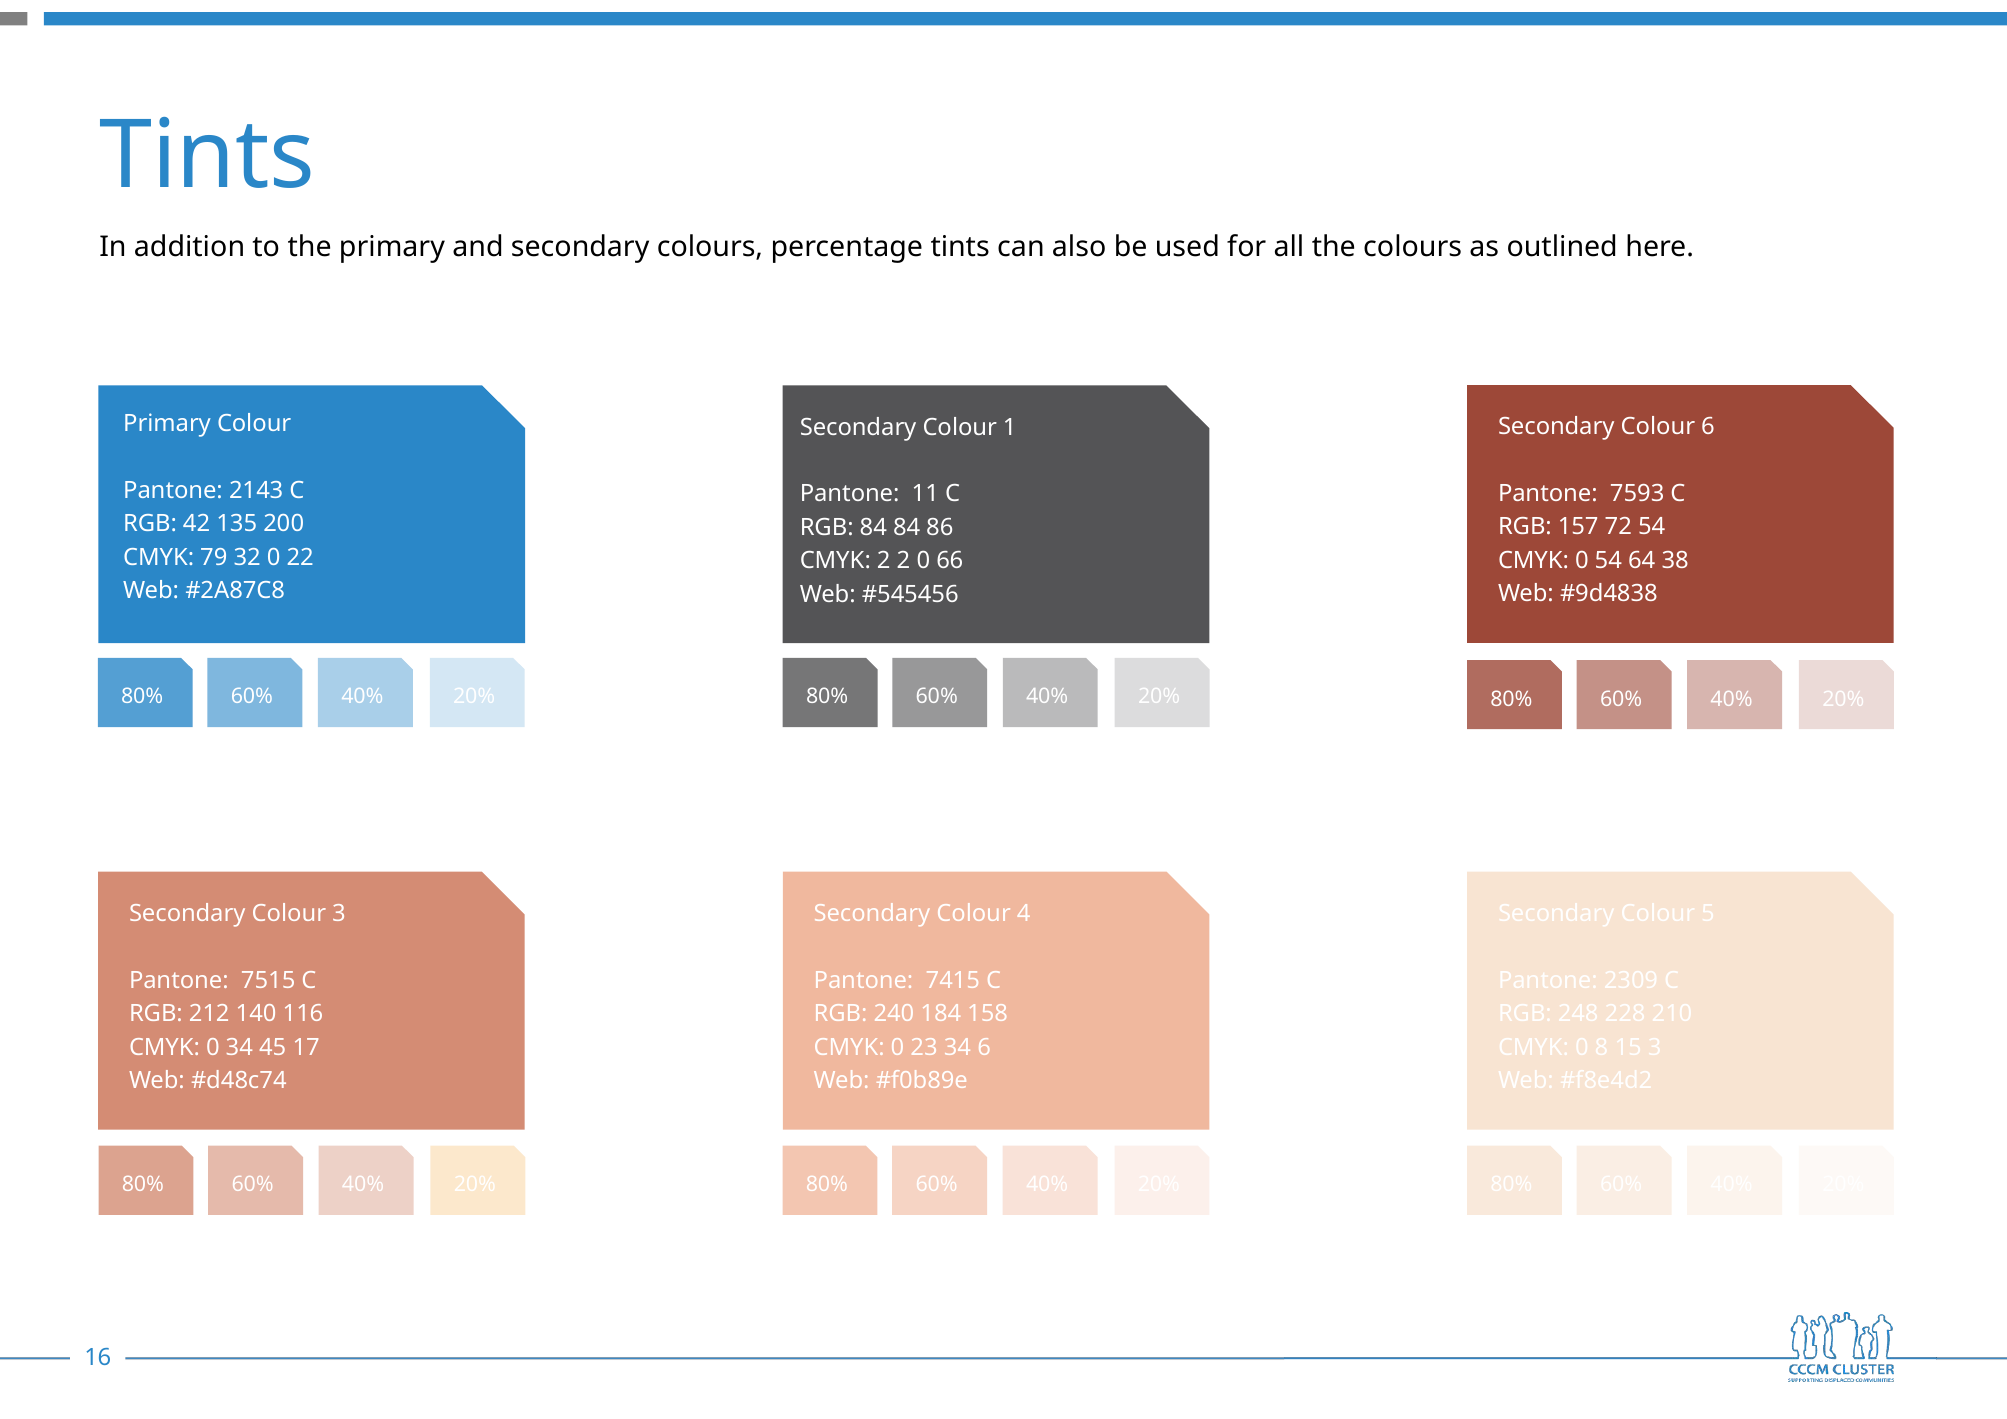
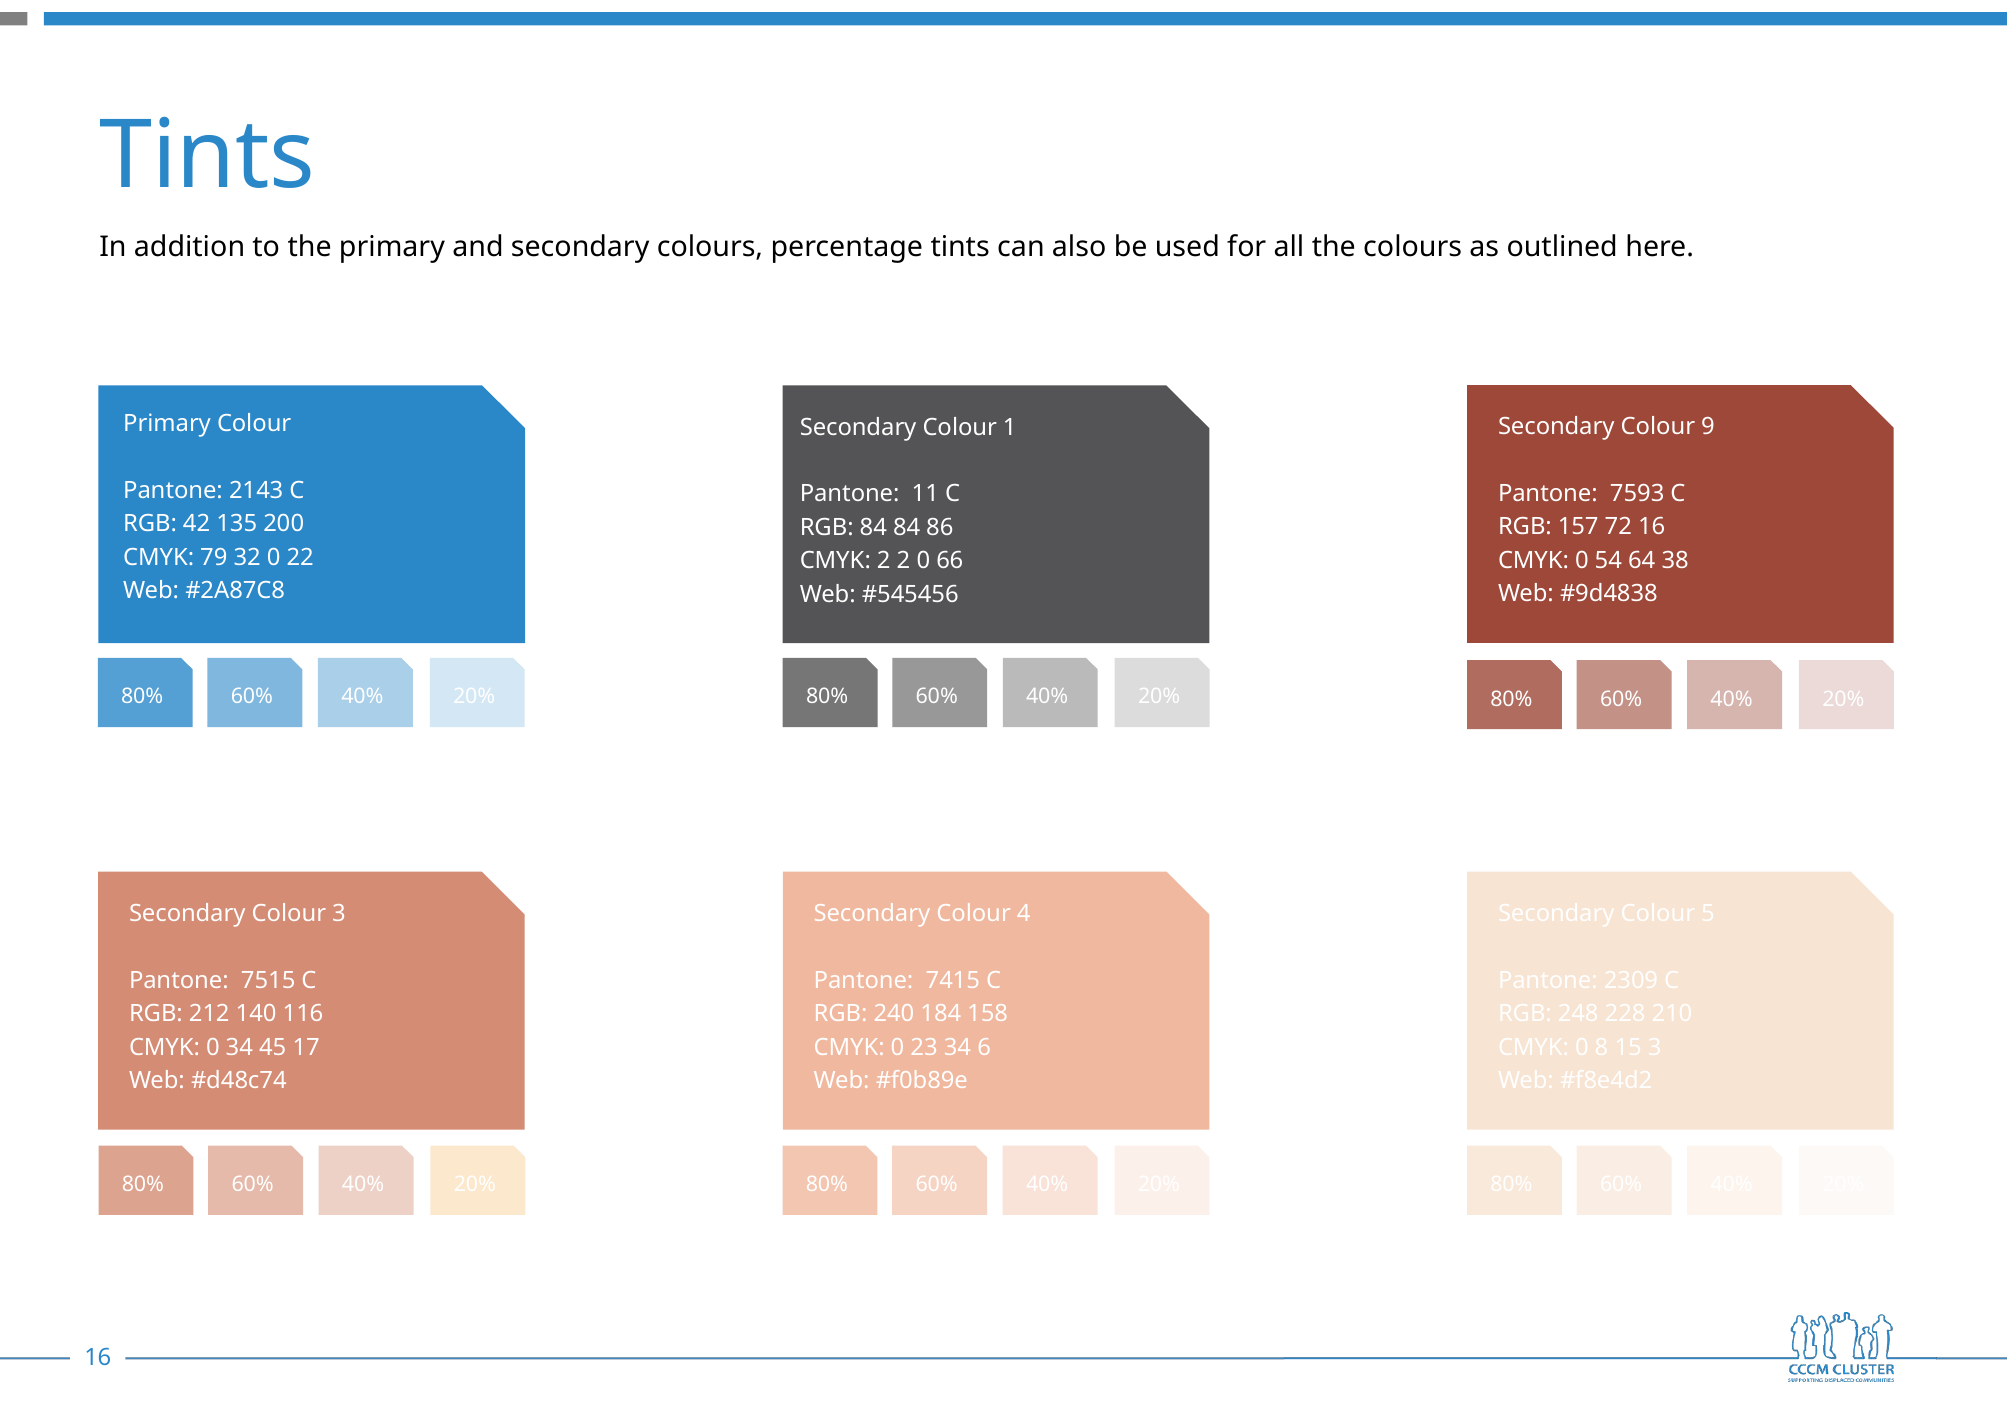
Colour 6: 6 -> 9
72 54: 54 -> 16
